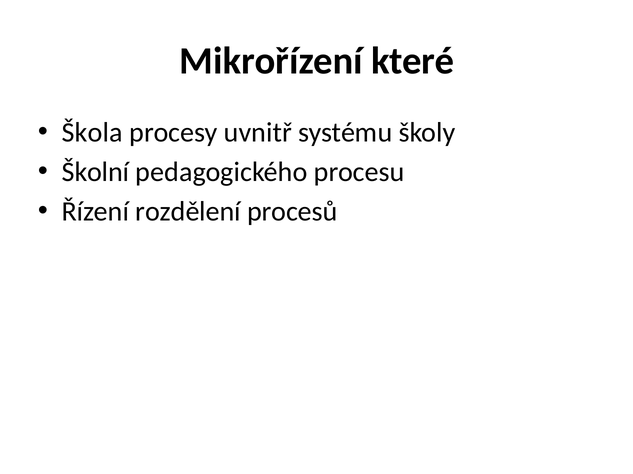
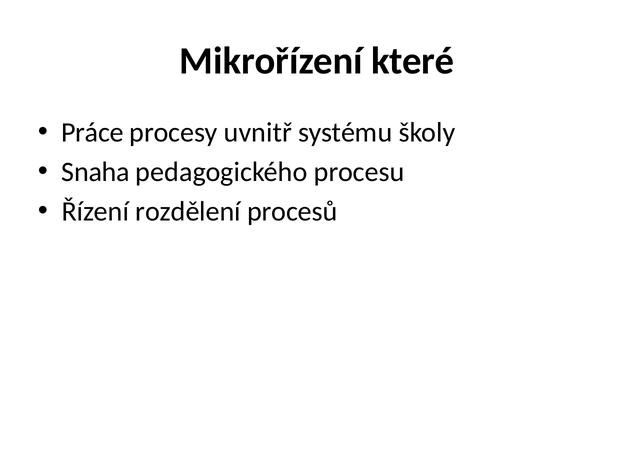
Škola: Škola -> Práce
Školní: Školní -> Snaha
